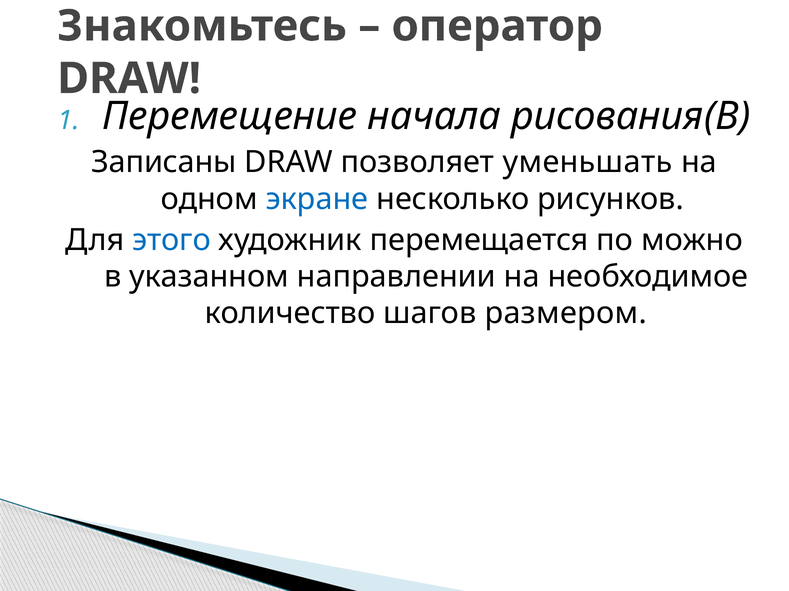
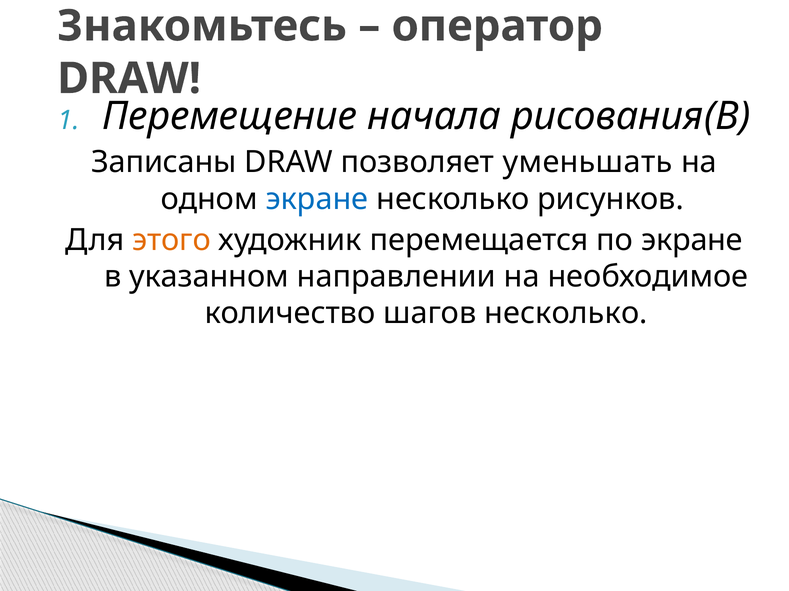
этого colour: blue -> orange
по можно: можно -> экране
шагов размером: размером -> несколько
